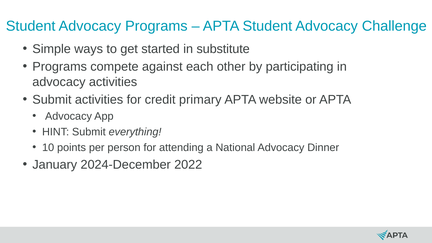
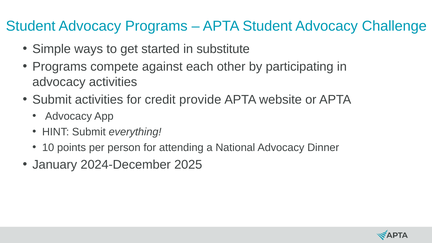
primary: primary -> provide
2022: 2022 -> 2025
